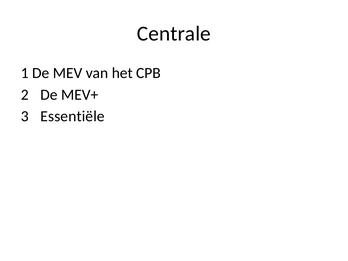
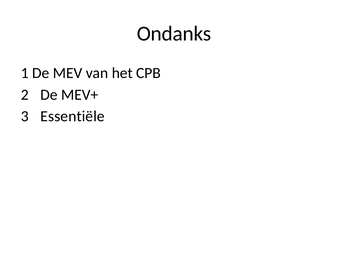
Centrale: Centrale -> Ondanks
